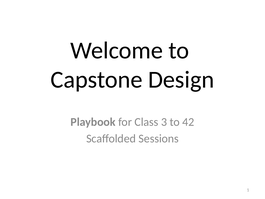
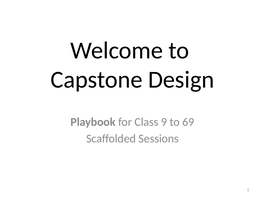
3: 3 -> 9
42: 42 -> 69
